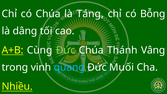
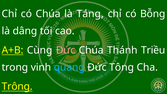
Đức at (66, 50) colour: light green -> pink
Vâng: Vâng -> Triều
Muối: Muối -> Tông
Nhiều: Nhiều -> Trông
